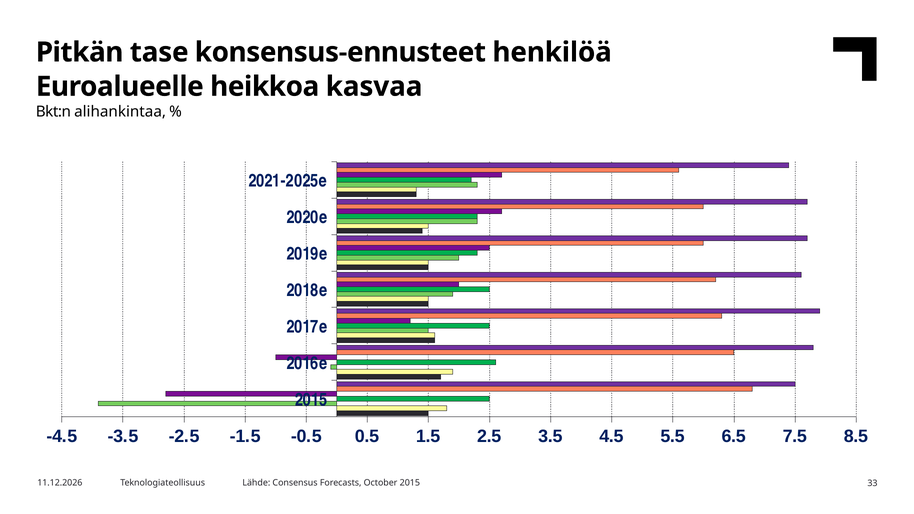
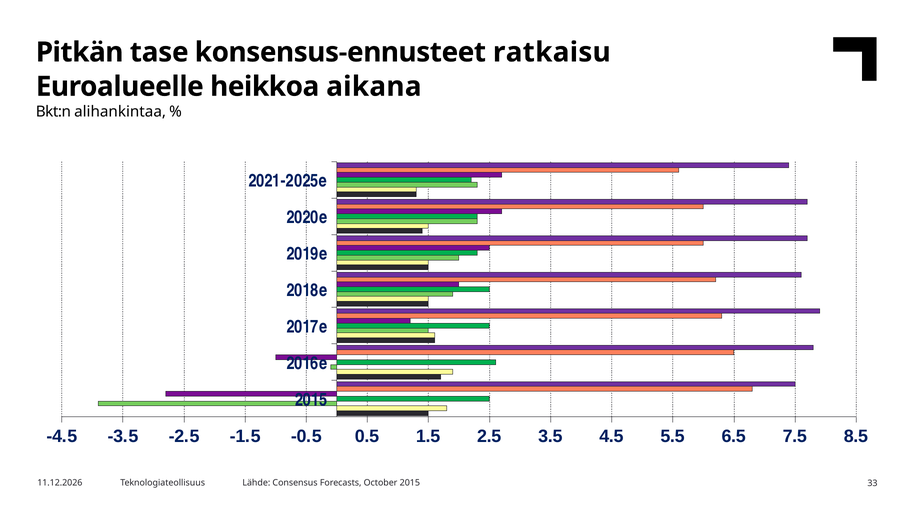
henkilöä: henkilöä -> ratkaisu
kasvaa: kasvaa -> aikana
